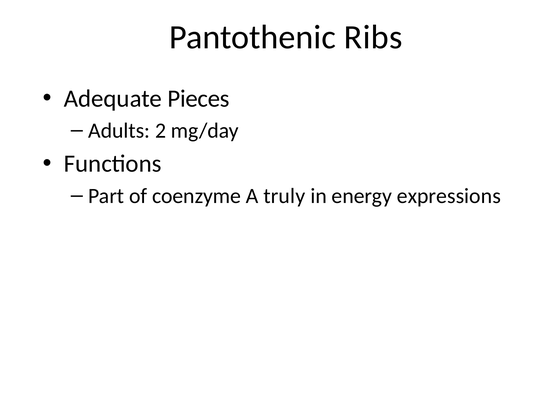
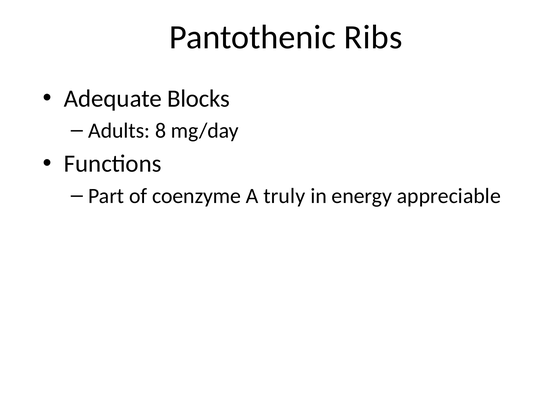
Pieces: Pieces -> Blocks
2: 2 -> 8
expressions: expressions -> appreciable
